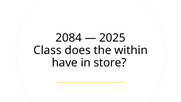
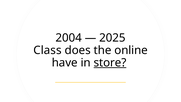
2084: 2084 -> 2004
within: within -> online
store underline: none -> present
